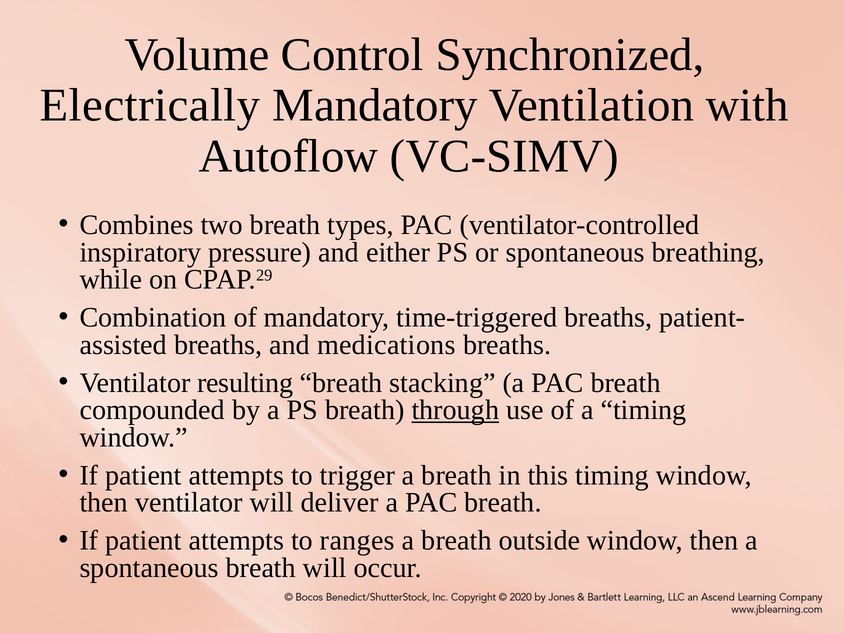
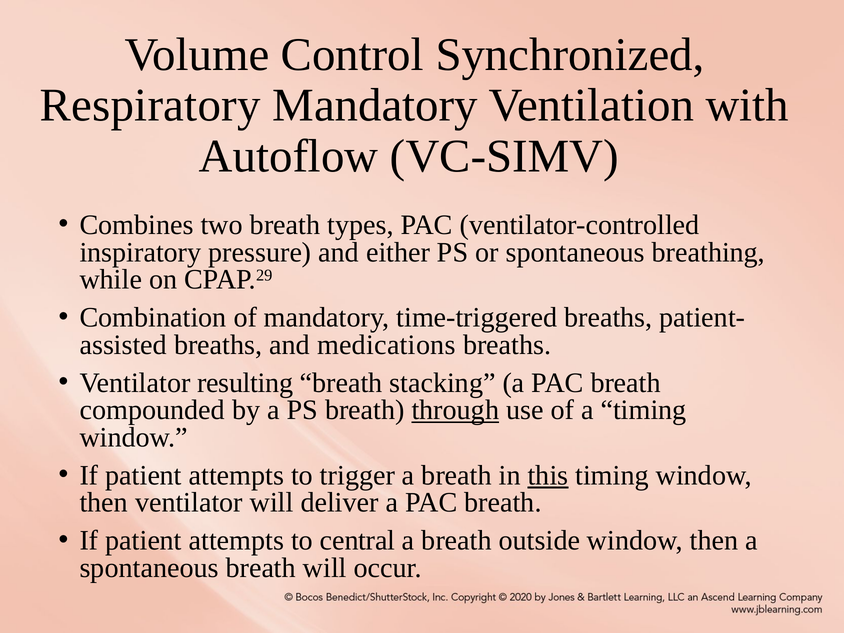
Electrically: Electrically -> Respiratory
this underline: none -> present
ranges: ranges -> central
